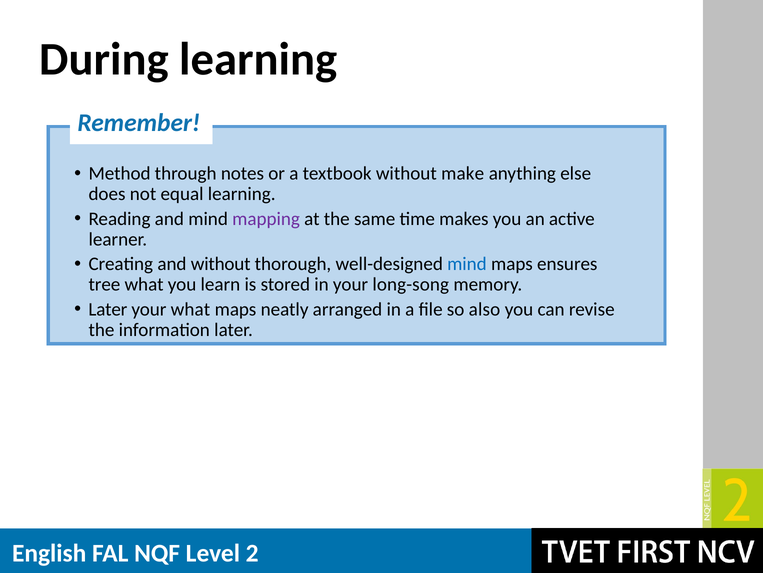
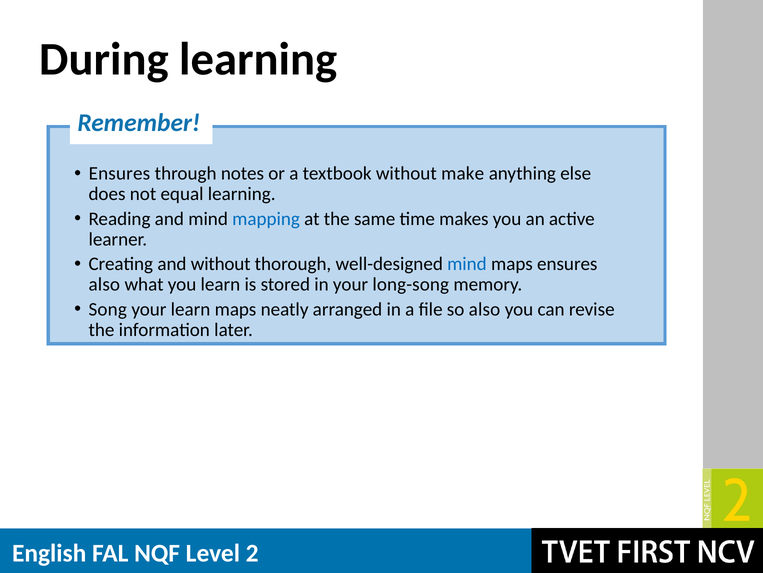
Method at (120, 173): Method -> Ensures
mapping colour: purple -> blue
tree at (104, 284): tree -> also
Later at (108, 309): Later -> Song
your what: what -> learn
